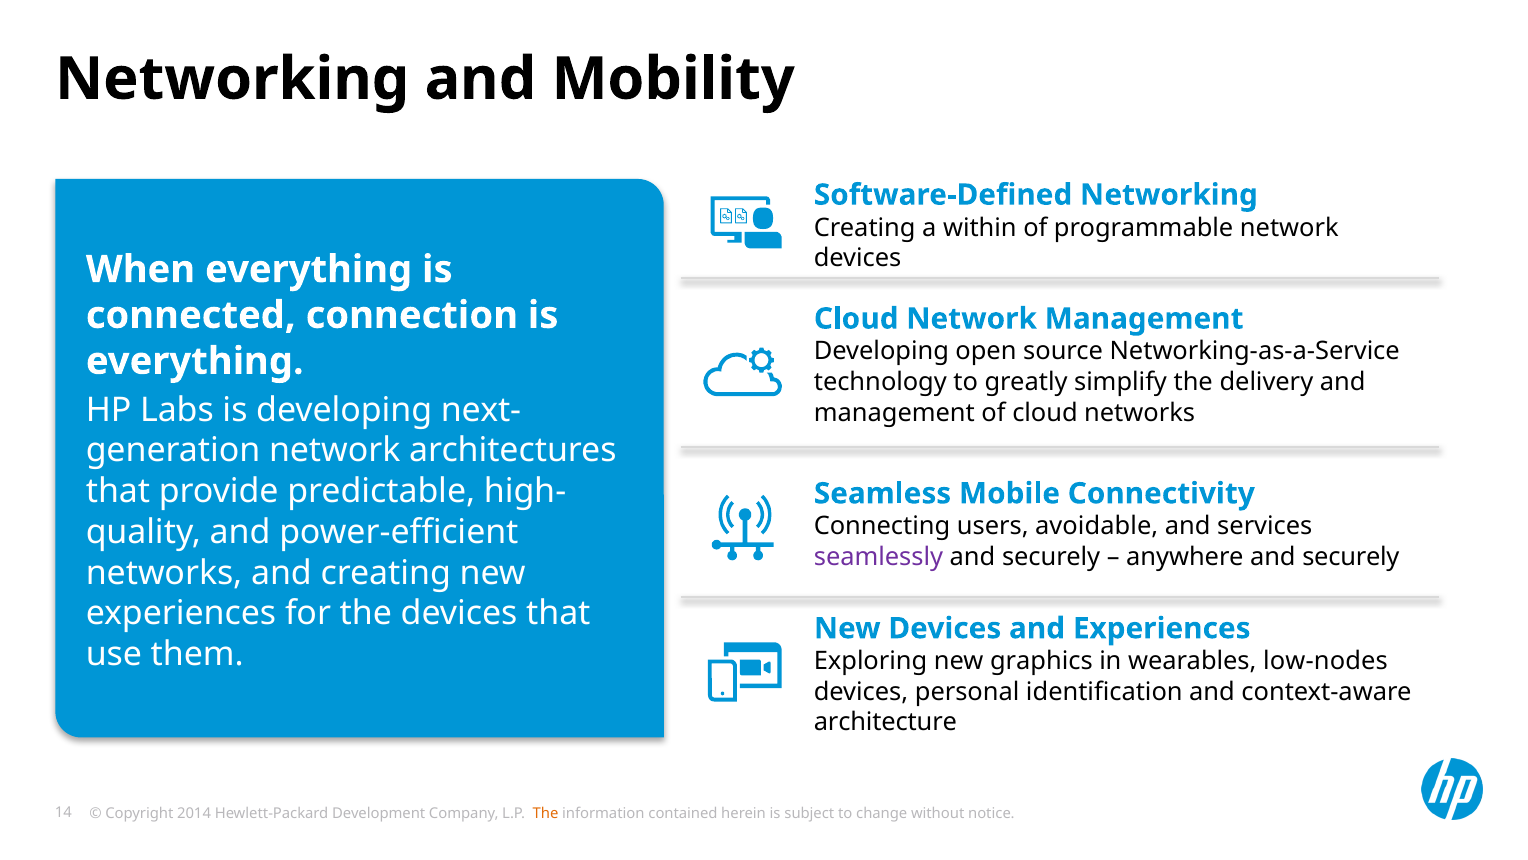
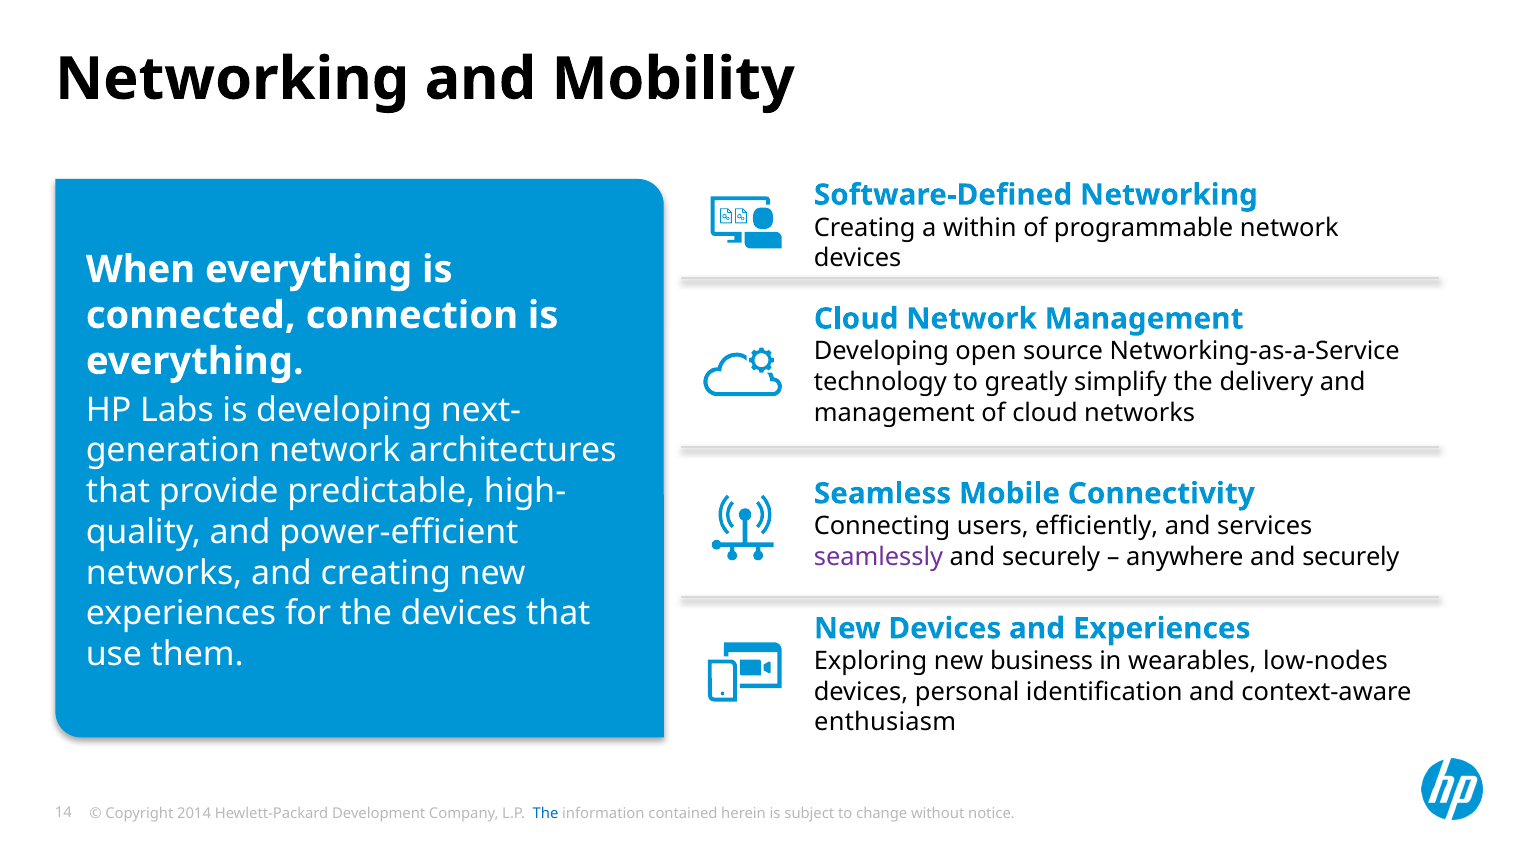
avoidable: avoidable -> efficiently
graphics: graphics -> business
architecture: architecture -> enthusiasm
The at (546, 813) colour: orange -> blue
